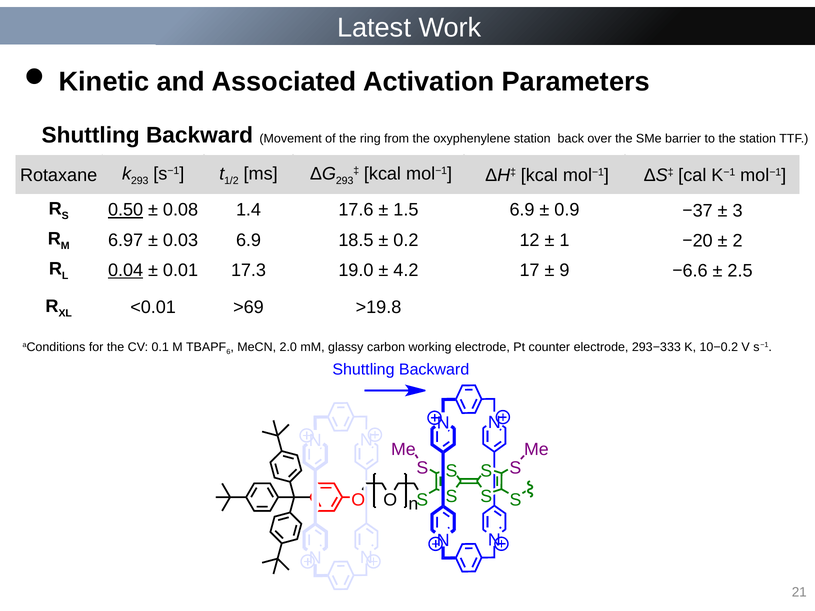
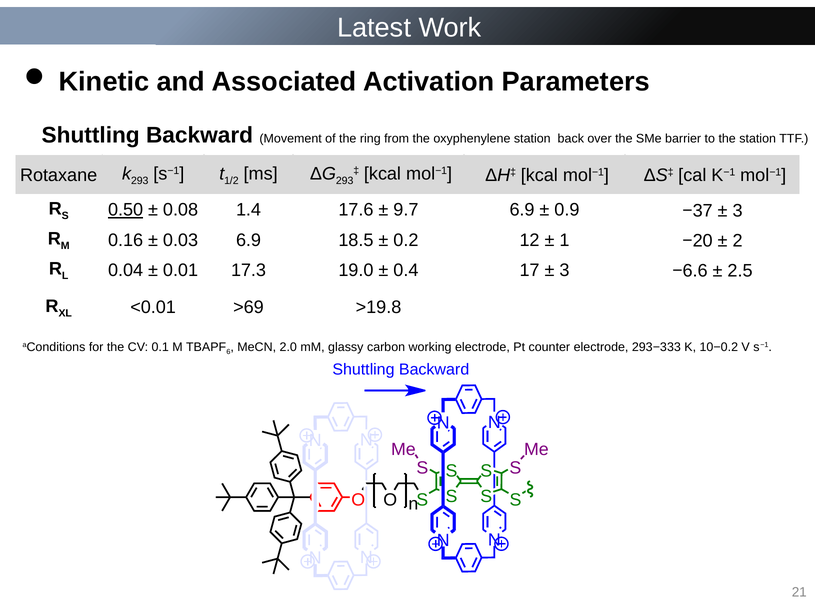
1.5: 1.5 -> 9.7
6.97: 6.97 -> 0.16
0.04 underline: present -> none
4.2: 4.2 -> 0.4
9 at (564, 270): 9 -> 3
